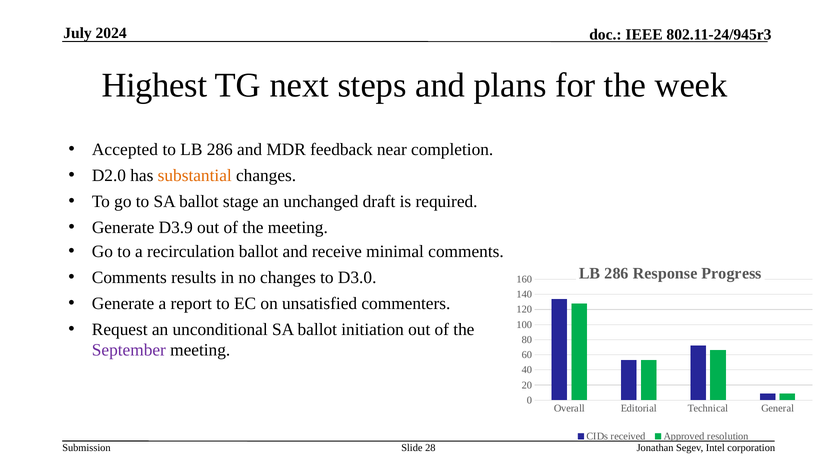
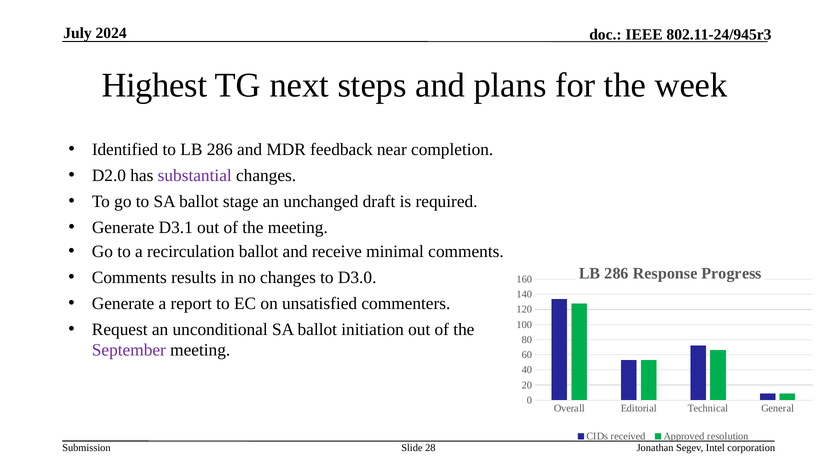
Accepted: Accepted -> Identified
substantial colour: orange -> purple
D3.9: D3.9 -> D3.1
